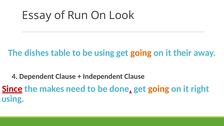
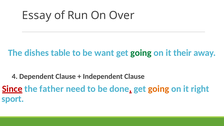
Look: Look -> Over
be using: using -> want
going at (141, 53) colour: orange -> green
makes: makes -> father
using at (13, 99): using -> sport
